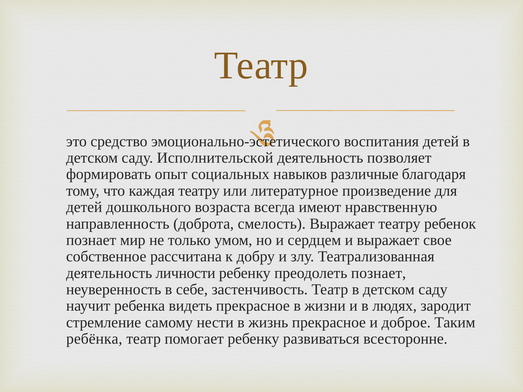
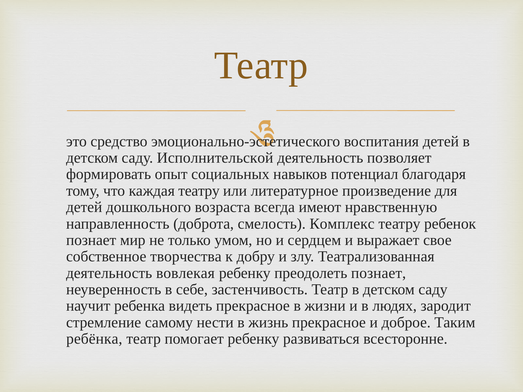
различные: различные -> потенциал
смелость Выражает: Выражает -> Комплекс
рассчитана: рассчитана -> творчества
личности: личности -> вовлекая
